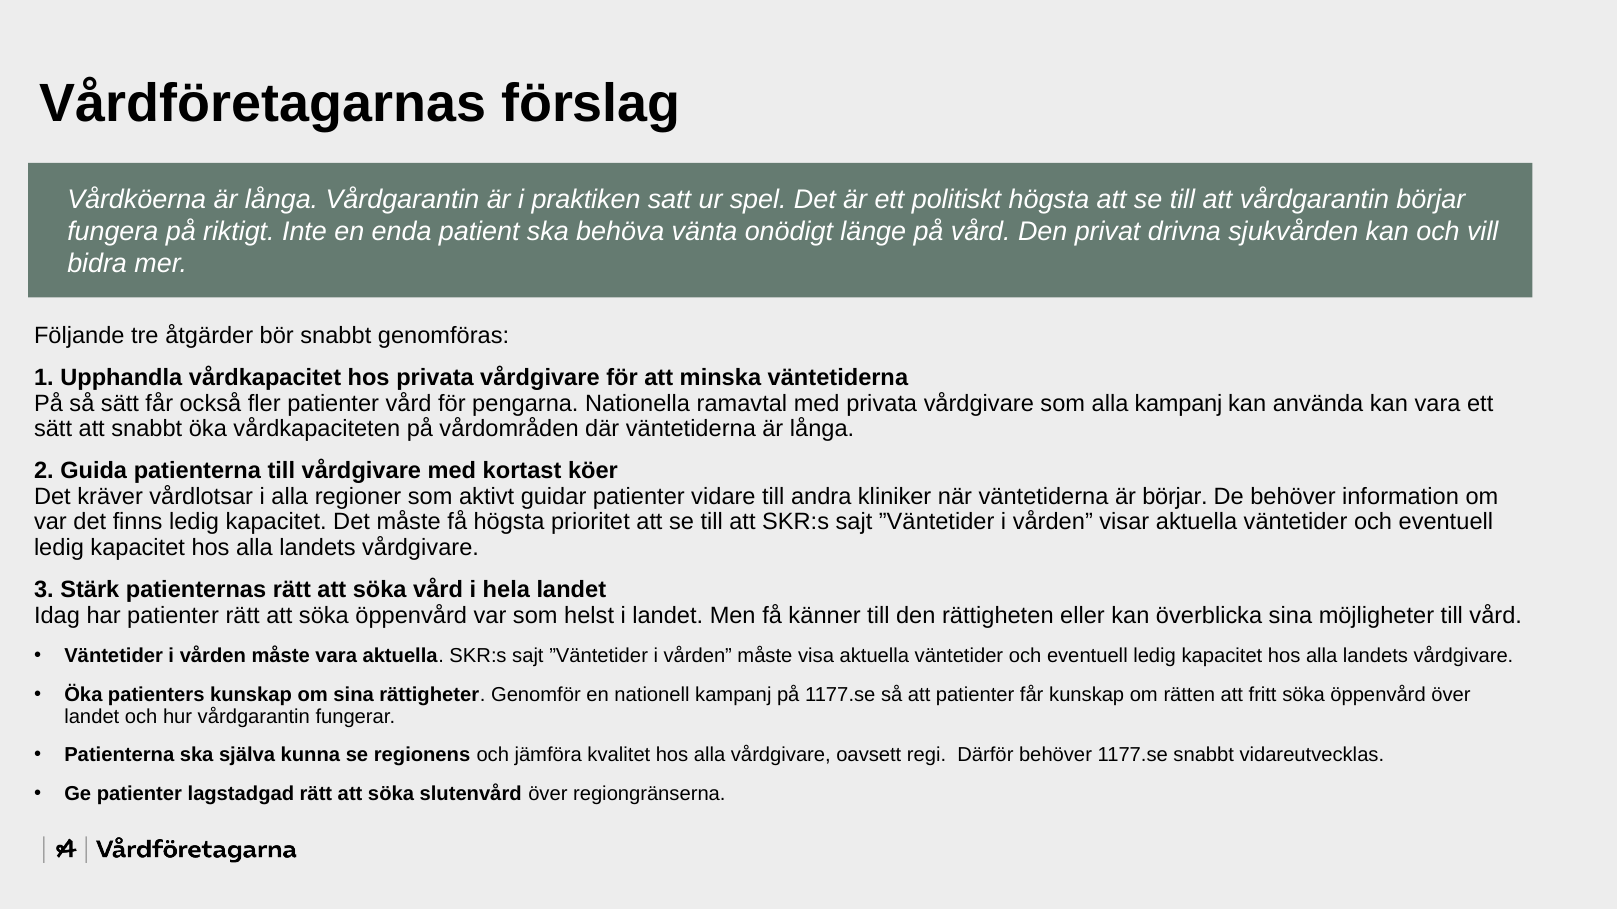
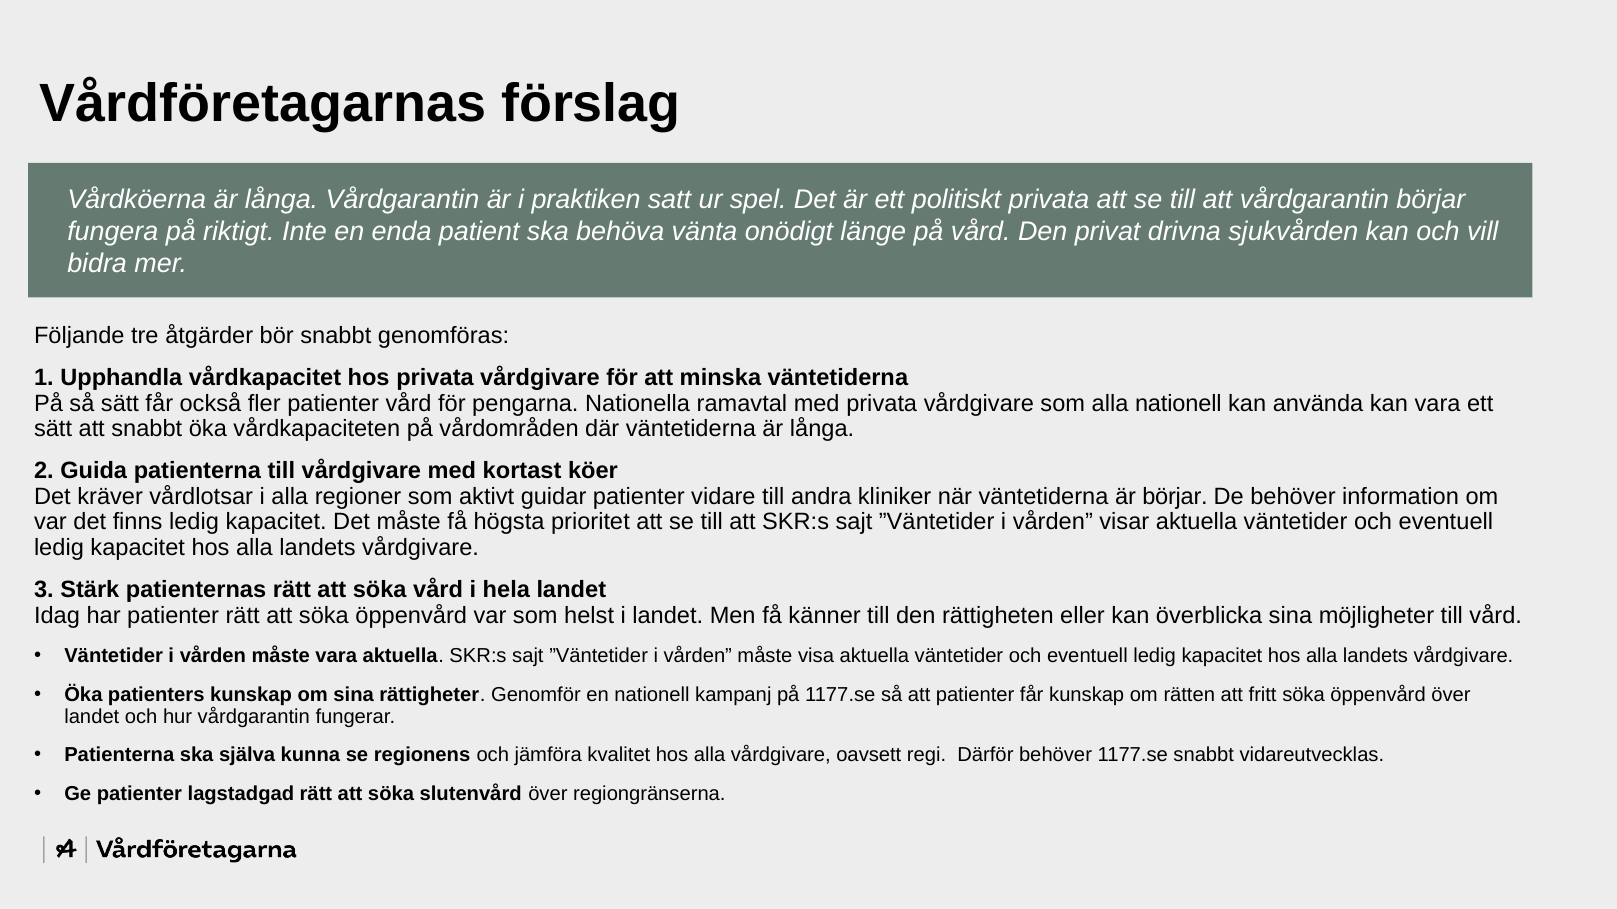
politiskt högsta: högsta -> privata
alla kampanj: kampanj -> nationell
